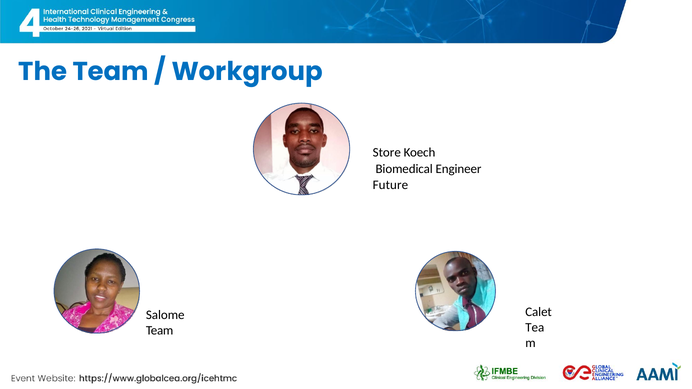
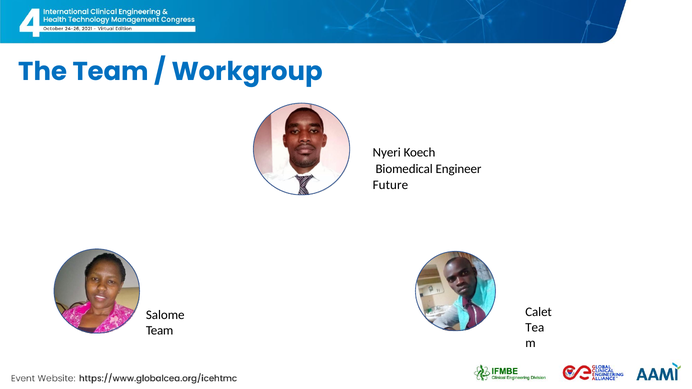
Store: Store -> Nyeri
